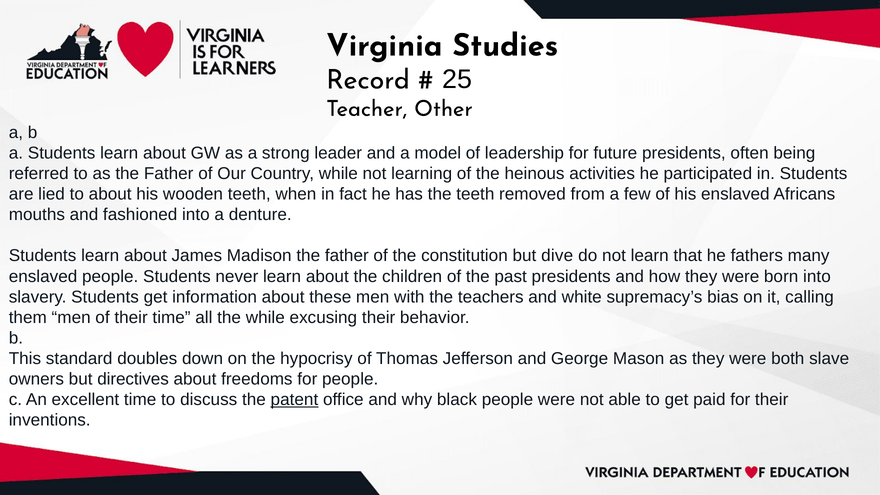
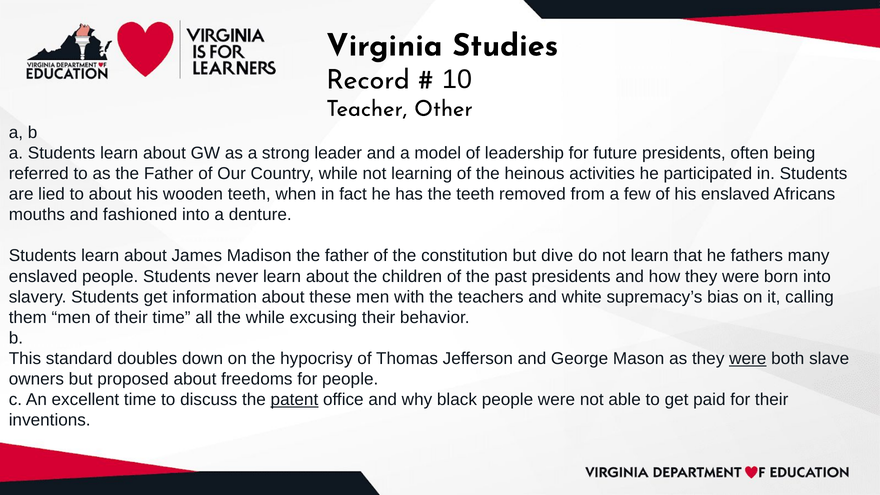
25: 25 -> 10
were at (748, 359) underline: none -> present
directives: directives -> proposed
